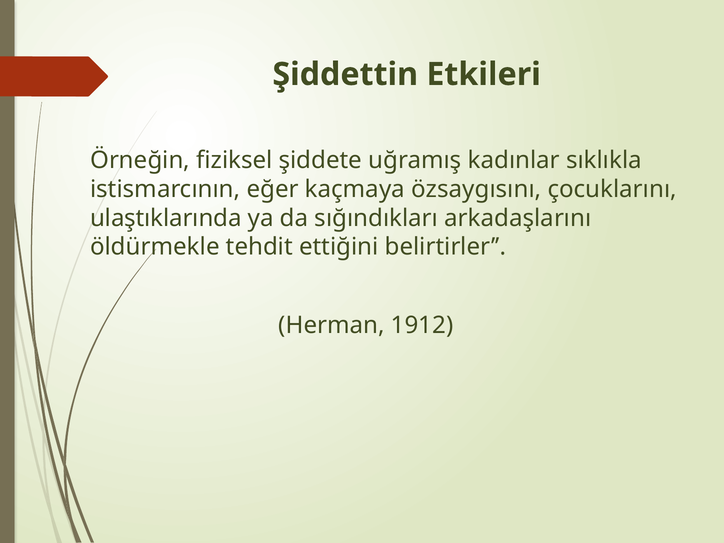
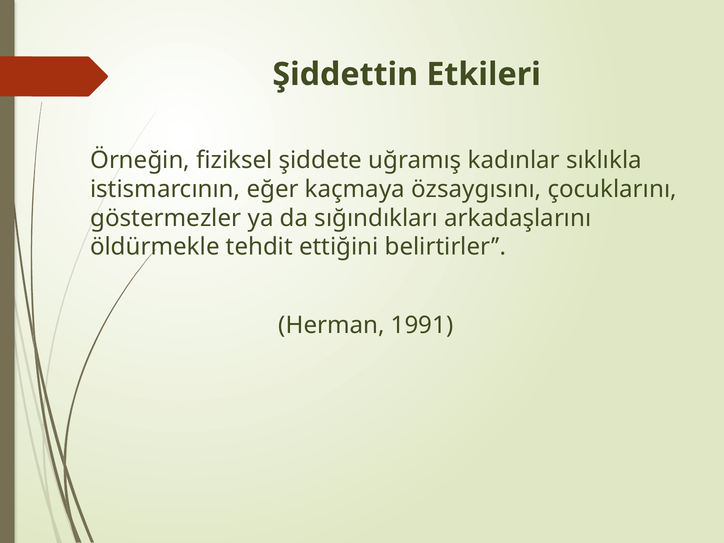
ulaştıklarında: ulaştıklarında -> göstermezler
1912: 1912 -> 1991
